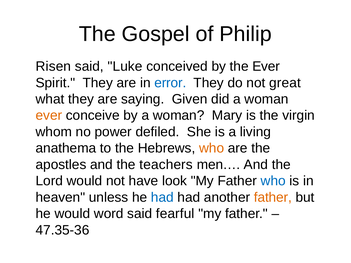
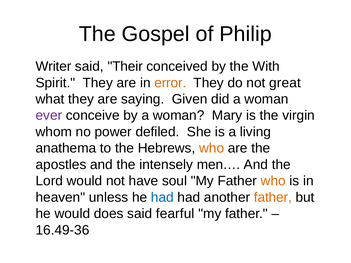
Risen: Risen -> Writer
Luke: Luke -> Their
the Ever: Ever -> With
error colour: blue -> orange
ever at (49, 116) colour: orange -> purple
teachers: teachers -> intensely
look: look -> soul
who at (273, 181) colour: blue -> orange
word: word -> does
47.35-36: 47.35-36 -> 16.49-36
